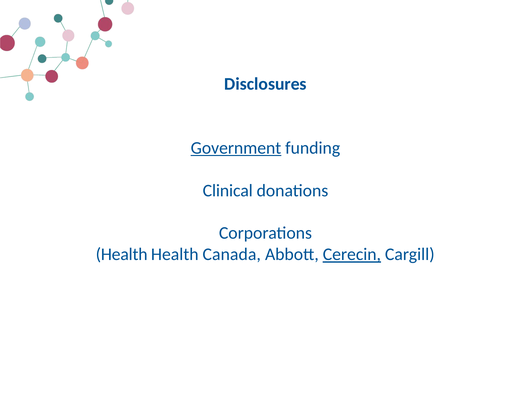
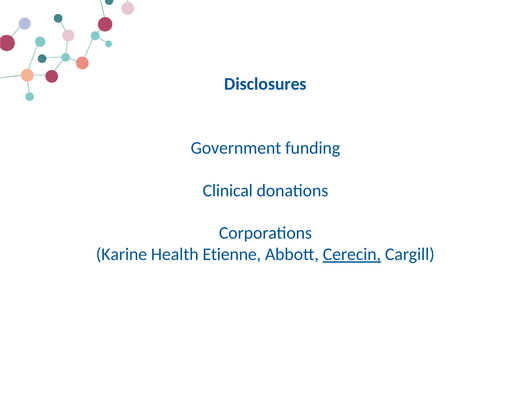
Government underline: present -> none
Health at (122, 254): Health -> Karine
Canada: Canada -> Etienne
